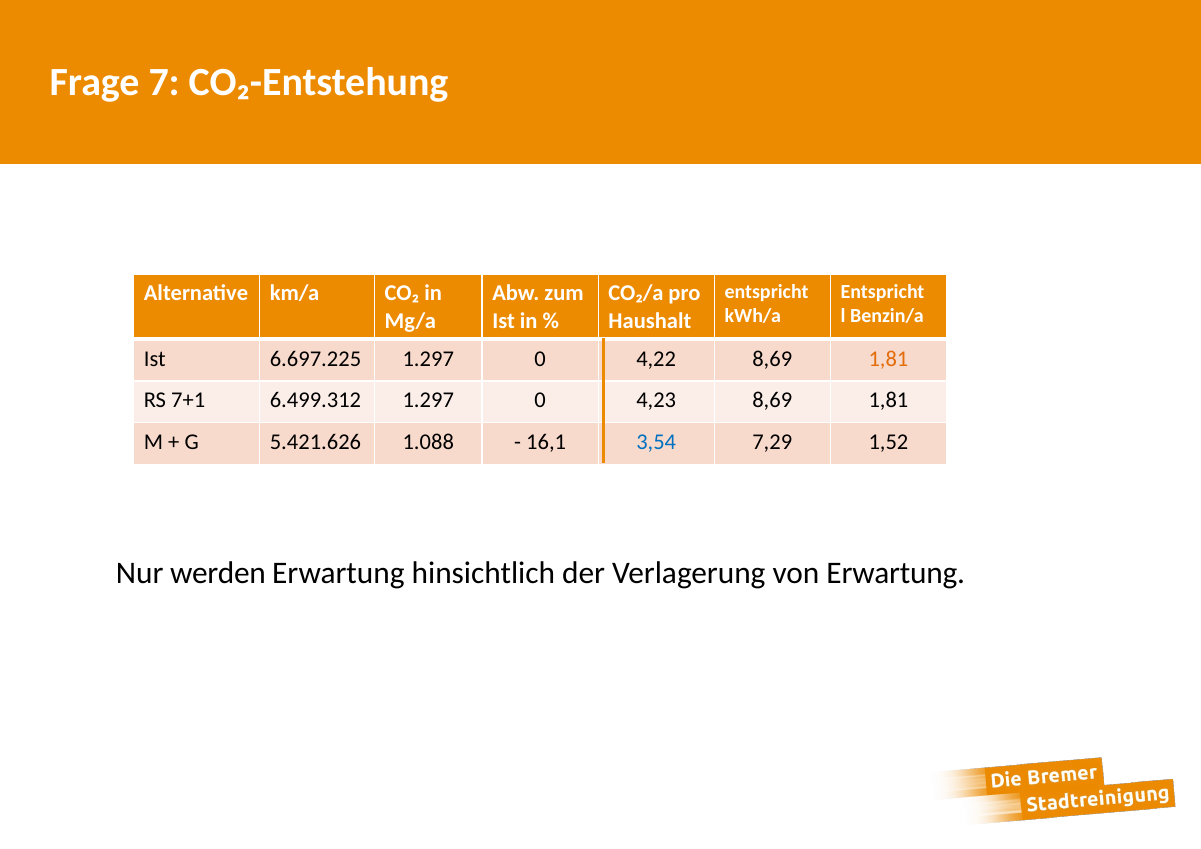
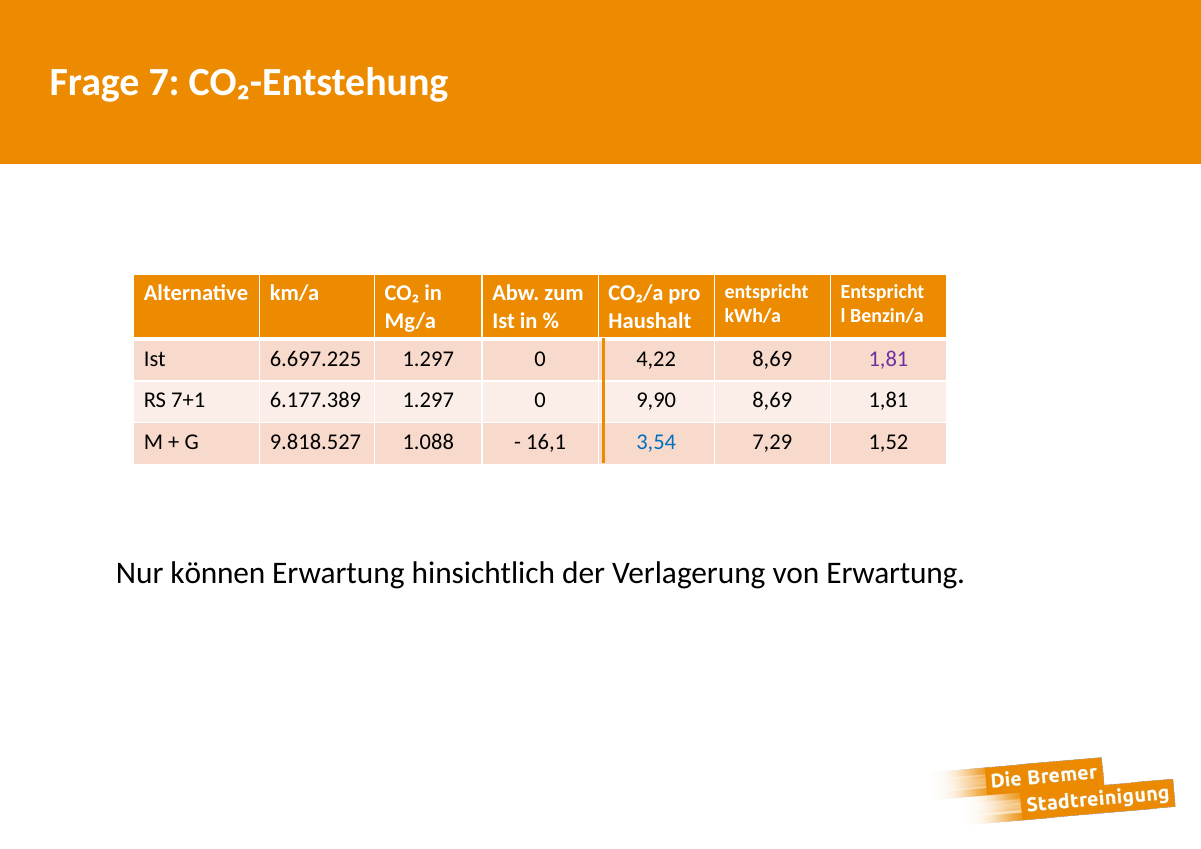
1,81 at (888, 359) colour: orange -> purple
6.499.312: 6.499.312 -> 6.177.389
4,23: 4,23 -> 9,90
5.421.626: 5.421.626 -> 9.818.527
werden: werden -> können
